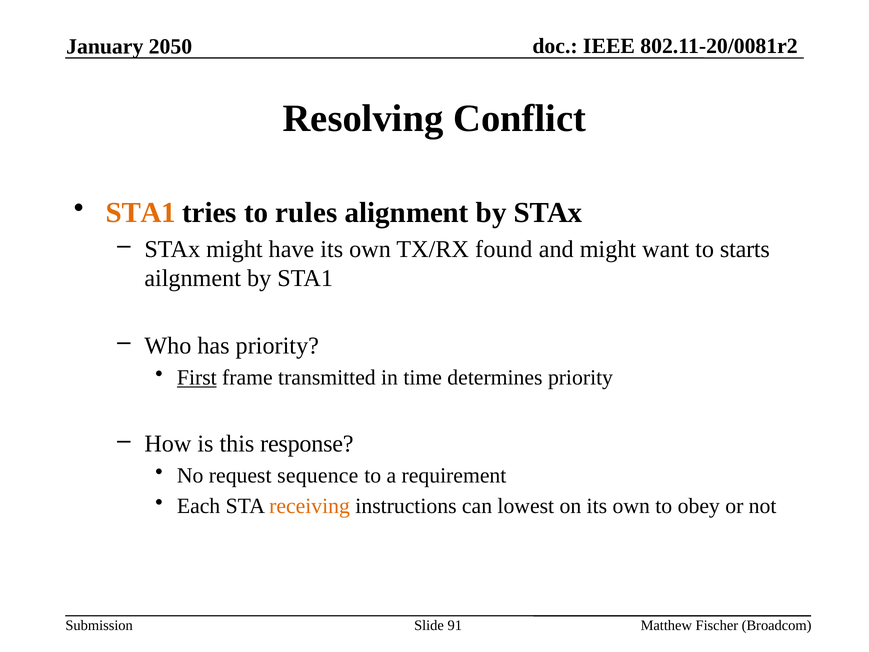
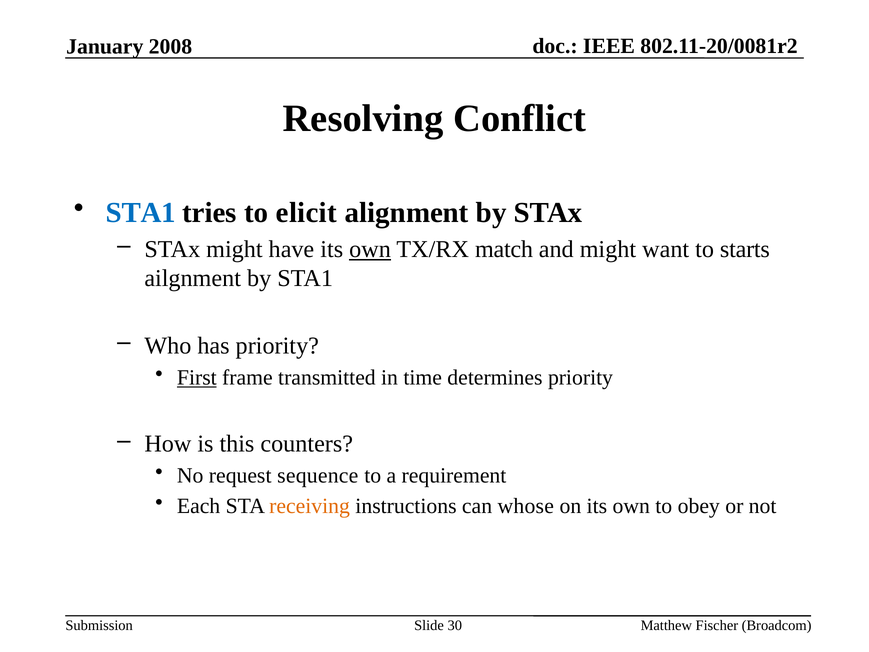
2050: 2050 -> 2008
STA1 at (141, 213) colour: orange -> blue
rules: rules -> elicit
own at (370, 249) underline: none -> present
found: found -> match
response: response -> counters
lowest: lowest -> whose
91: 91 -> 30
